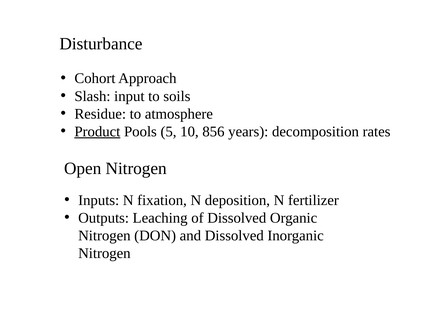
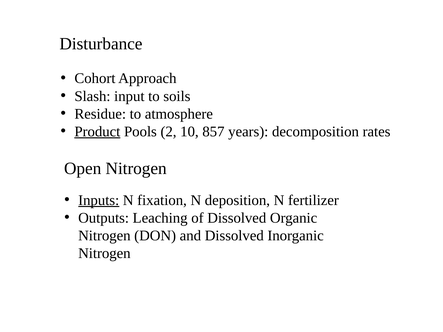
5: 5 -> 2
856: 856 -> 857
Inputs underline: none -> present
